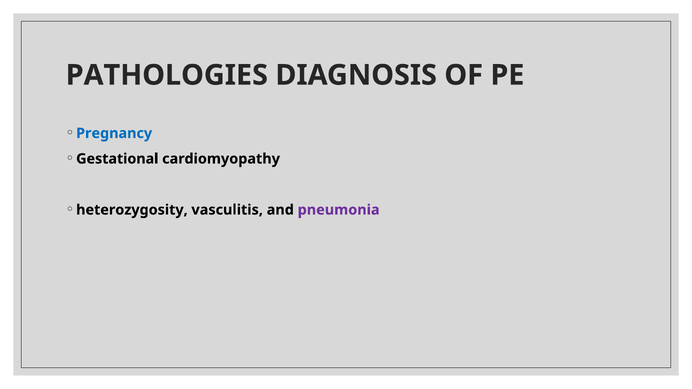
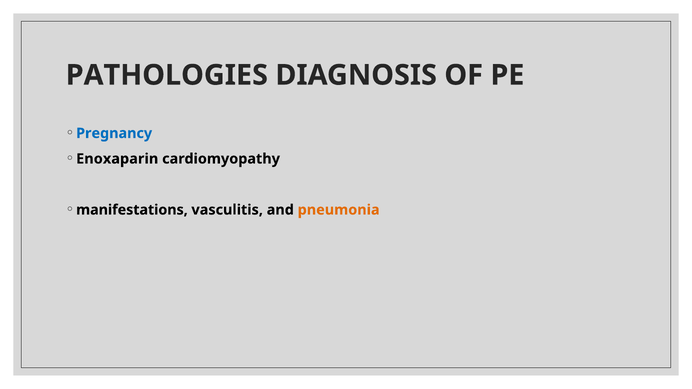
Gestational: Gestational -> Enoxaparin
heterozygosity: heterozygosity -> manifestations
pneumonia colour: purple -> orange
